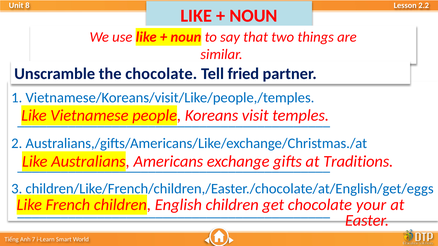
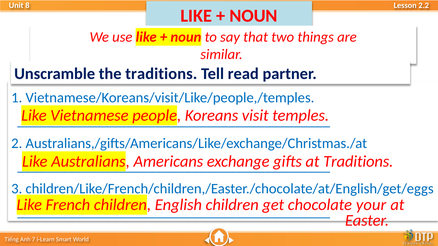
the chocolate: chocolate -> traditions
fried: fried -> read
